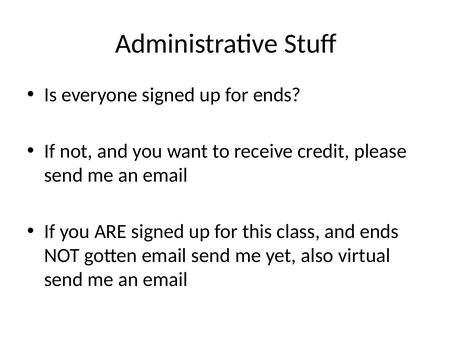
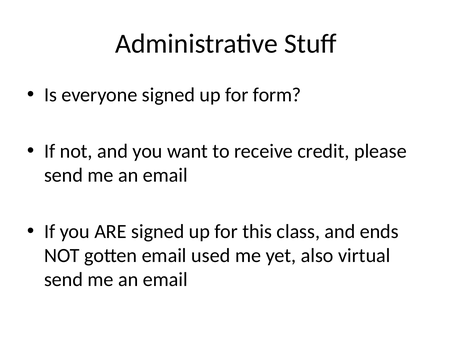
for ends: ends -> form
email send: send -> used
